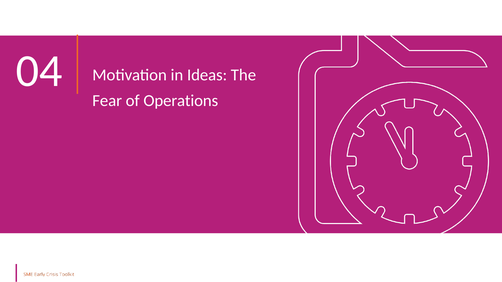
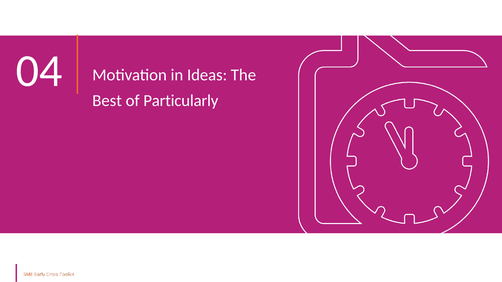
Fear: Fear -> Best
Operations: Operations -> Particularly
